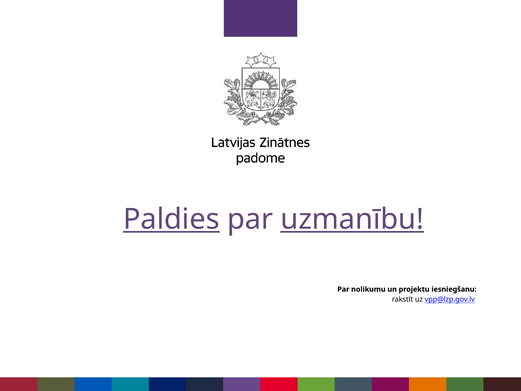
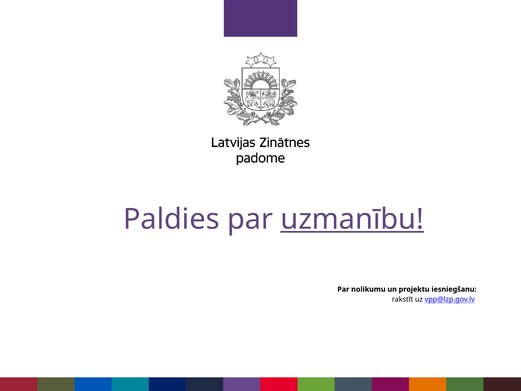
Paldies underline: present -> none
